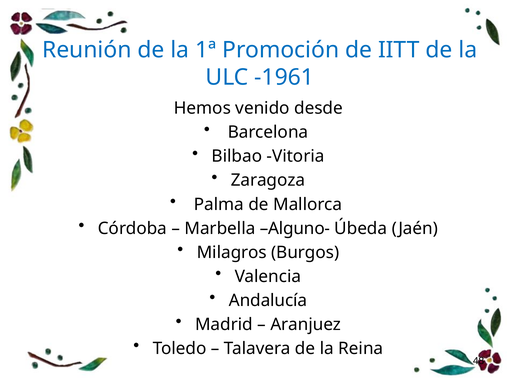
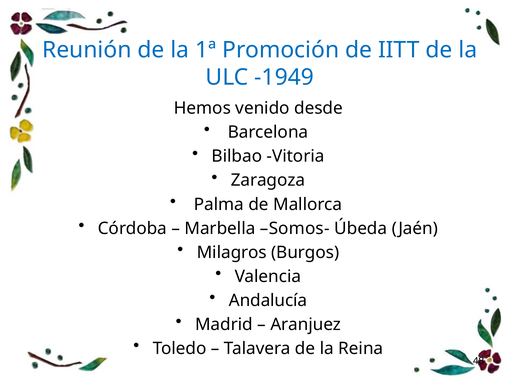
-1961: -1961 -> -1949
Alguno-: Alguno- -> Somos-
